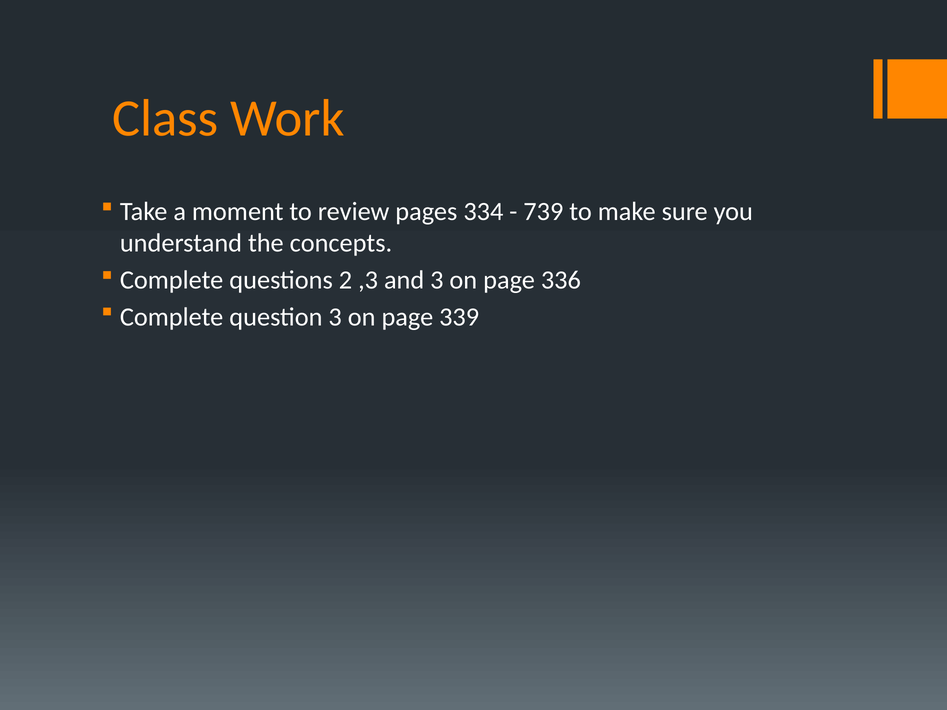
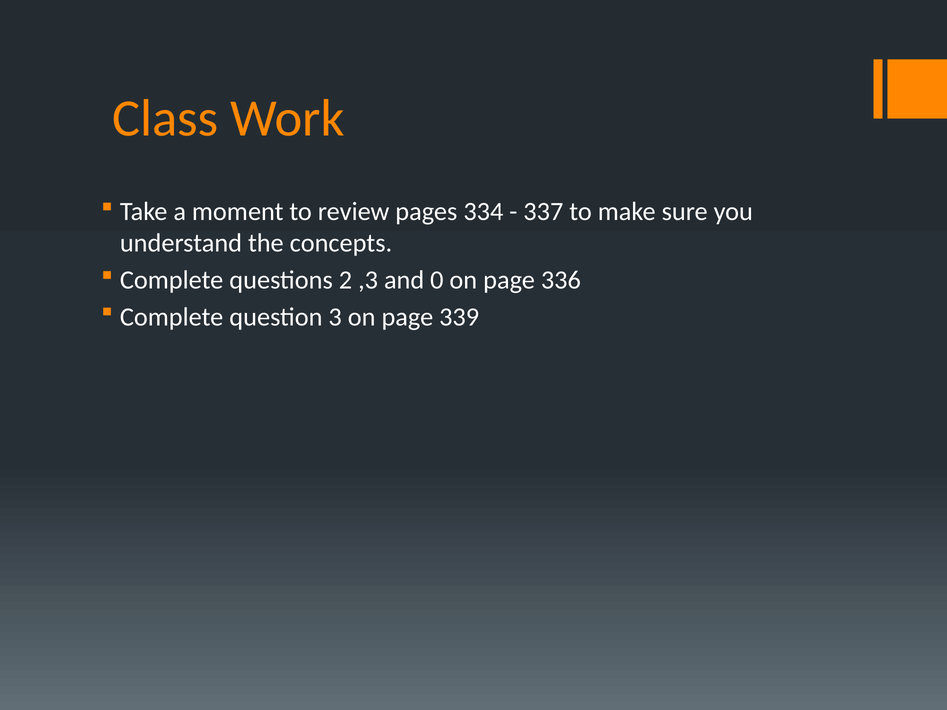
739: 739 -> 337
and 3: 3 -> 0
